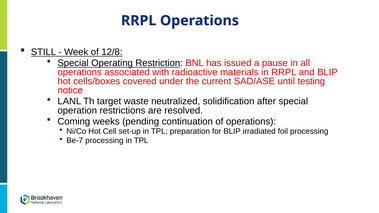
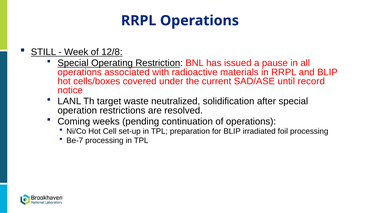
testing: testing -> record
